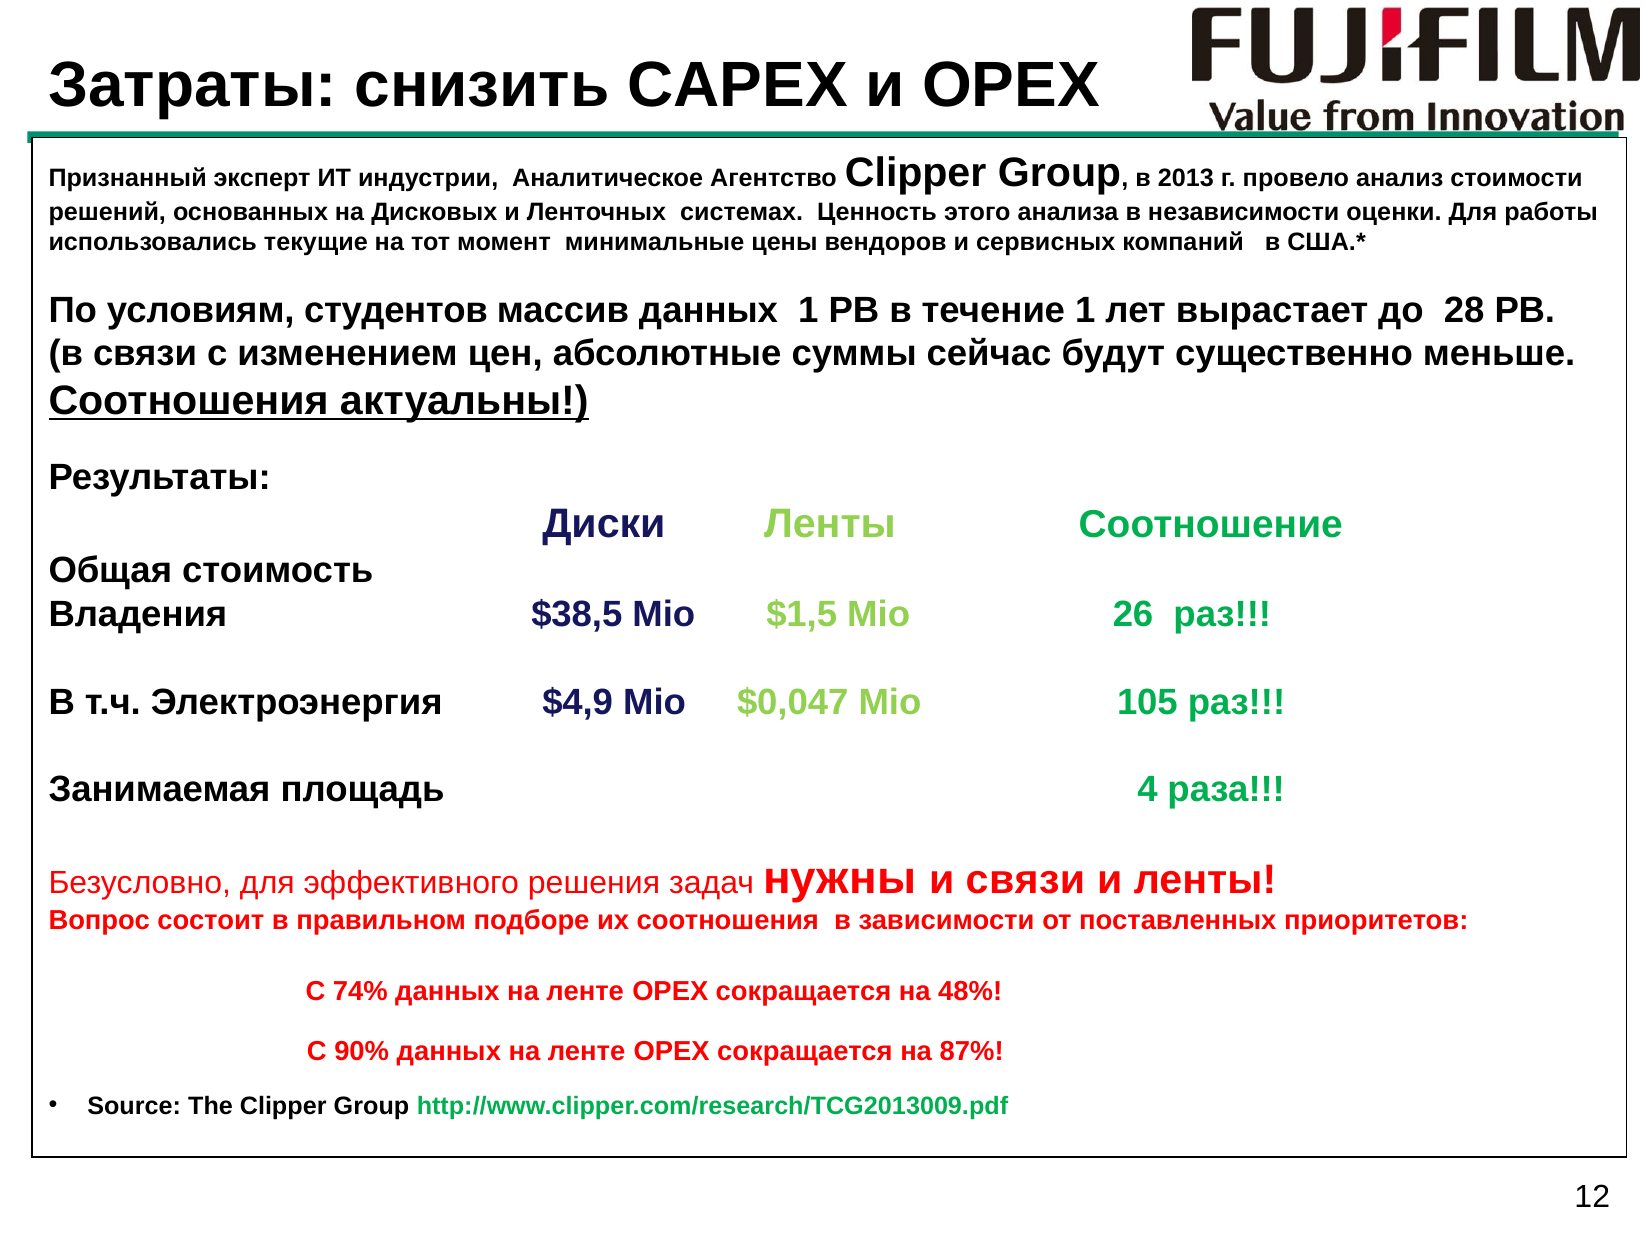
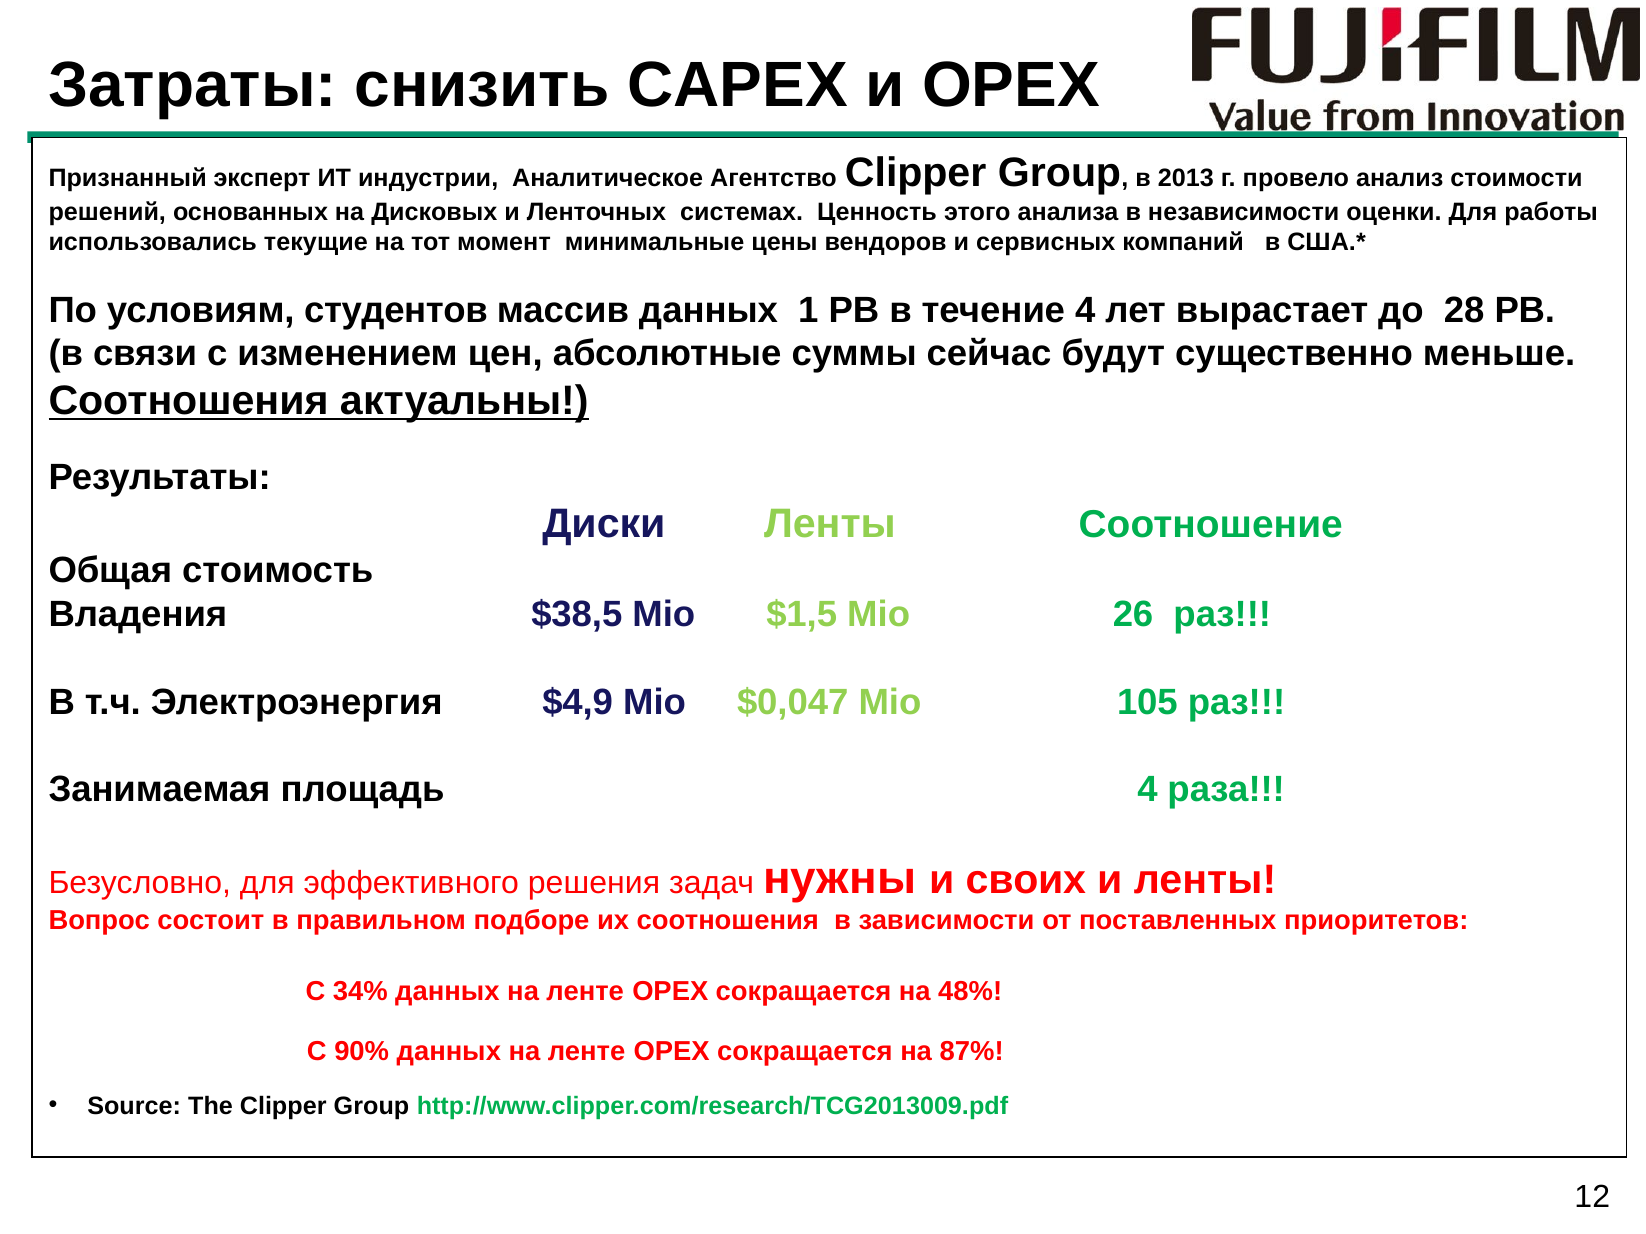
течение 1: 1 -> 4
и связи: связи -> своих
74%: 74% -> 34%
